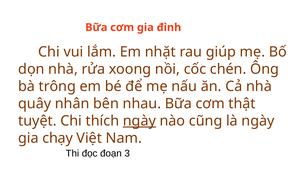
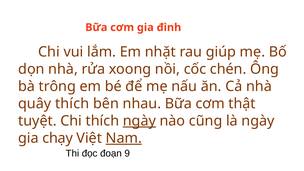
quây nhân: nhân -> thích
Nam underline: none -> present
3: 3 -> 9
